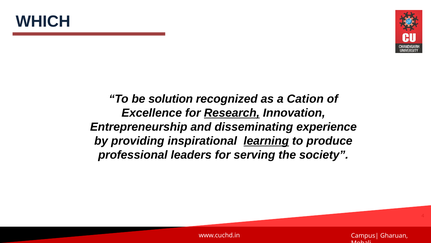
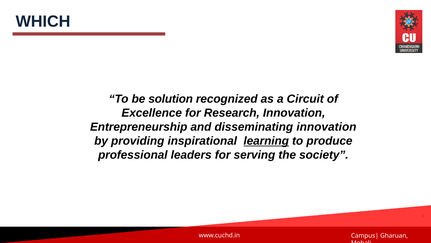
Cation: Cation -> Circuit
Research underline: present -> none
disseminating experience: experience -> innovation
